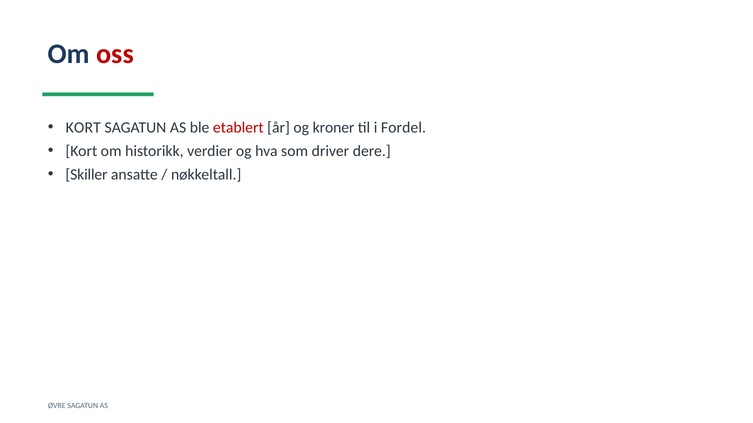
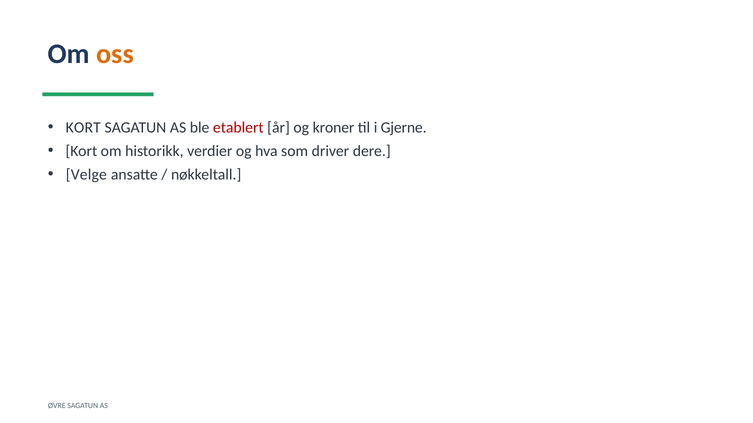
oss colour: red -> orange
Fordel: Fordel -> Gjerne
Skiller: Skiller -> Velge
